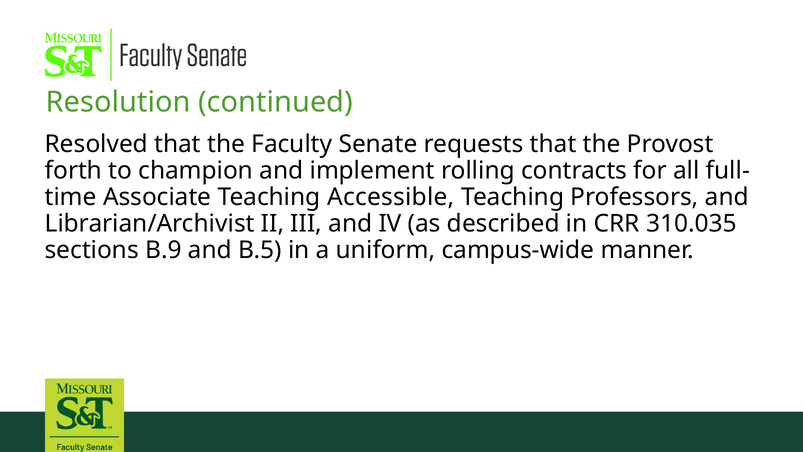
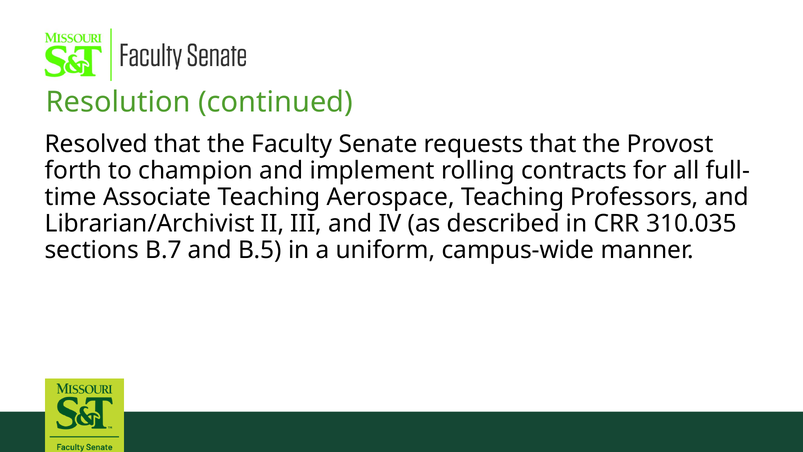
Accessible: Accessible -> Aerospace
B.9: B.9 -> B.7
